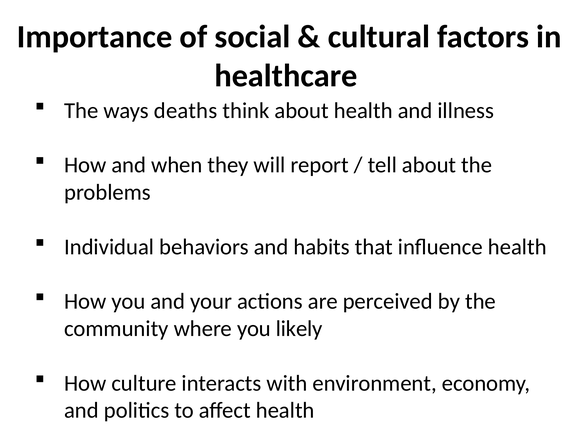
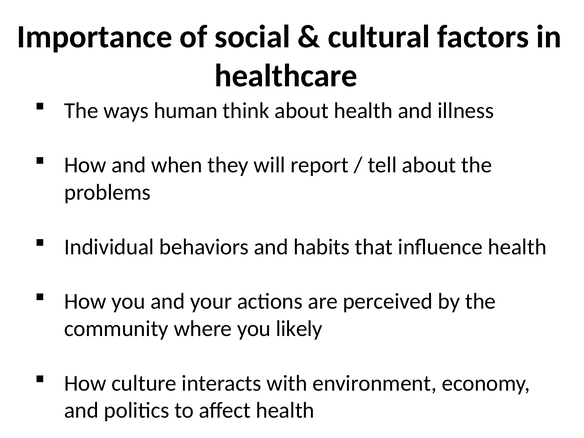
deaths: deaths -> human
